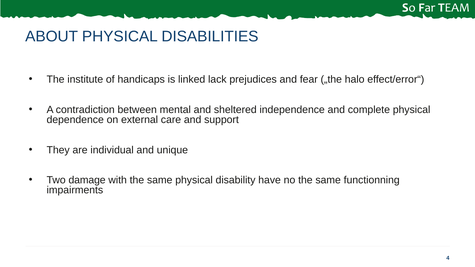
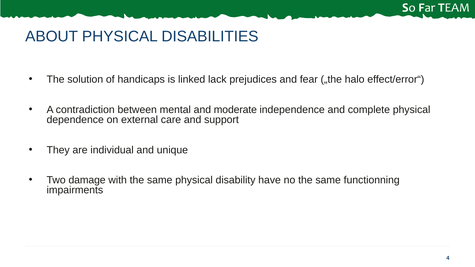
institute: institute -> solution
sheltered: sheltered -> moderate
